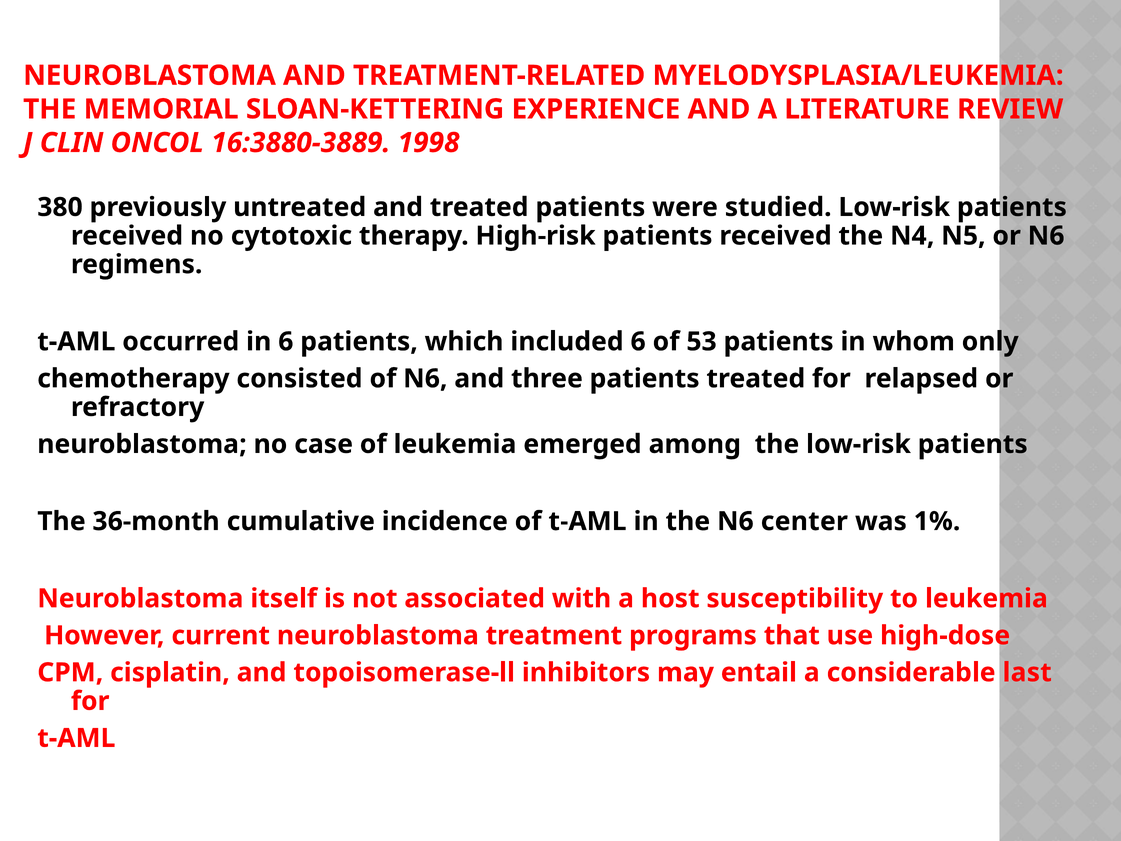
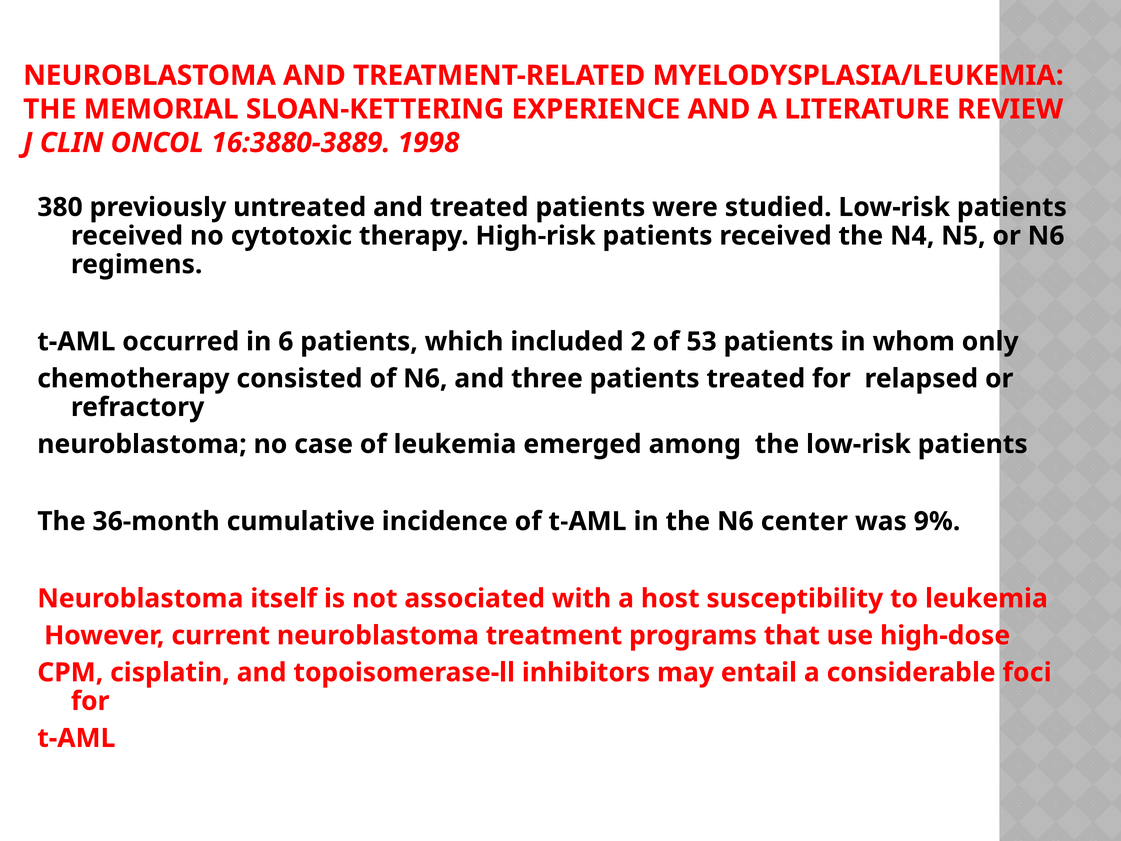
included 6: 6 -> 2
1%: 1% -> 9%
last: last -> foci
